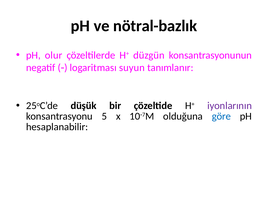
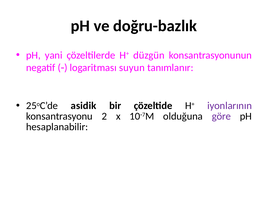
nötral-bazlık: nötral-bazlık -> doğru-bazlık
olur: olur -> yani
düşük: düşük -> asidik
5: 5 -> 2
göre colour: blue -> purple
